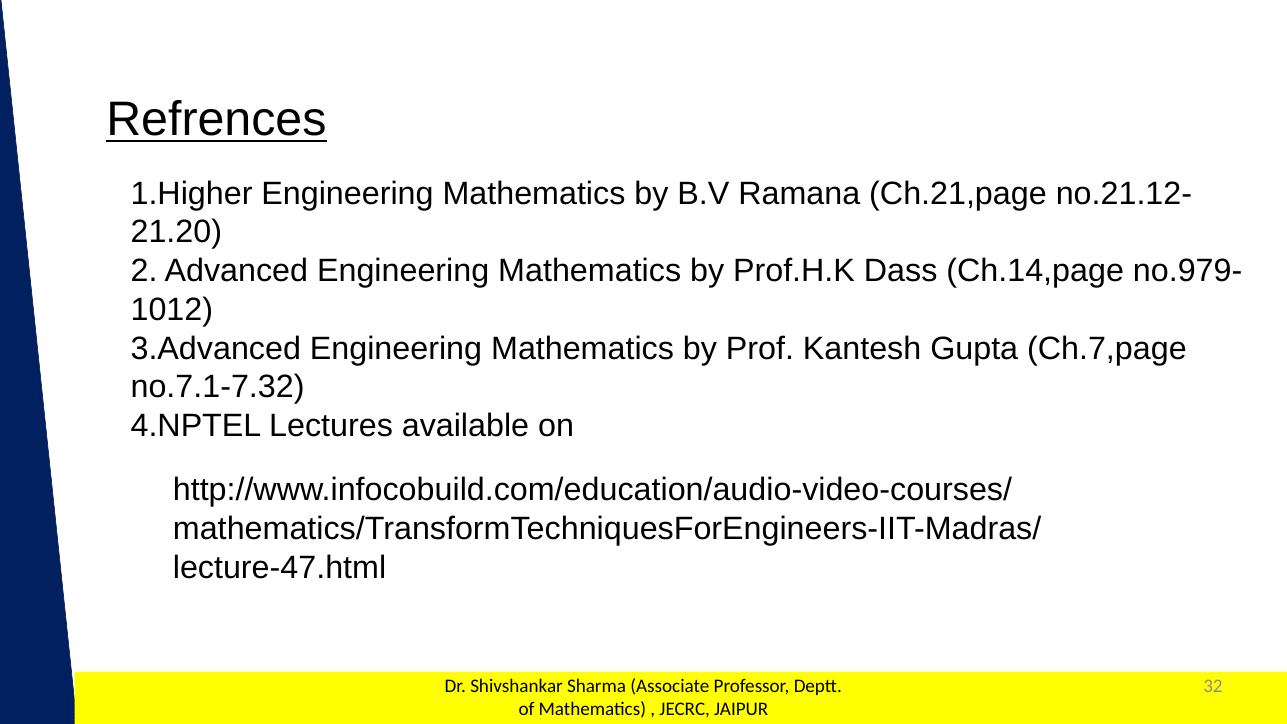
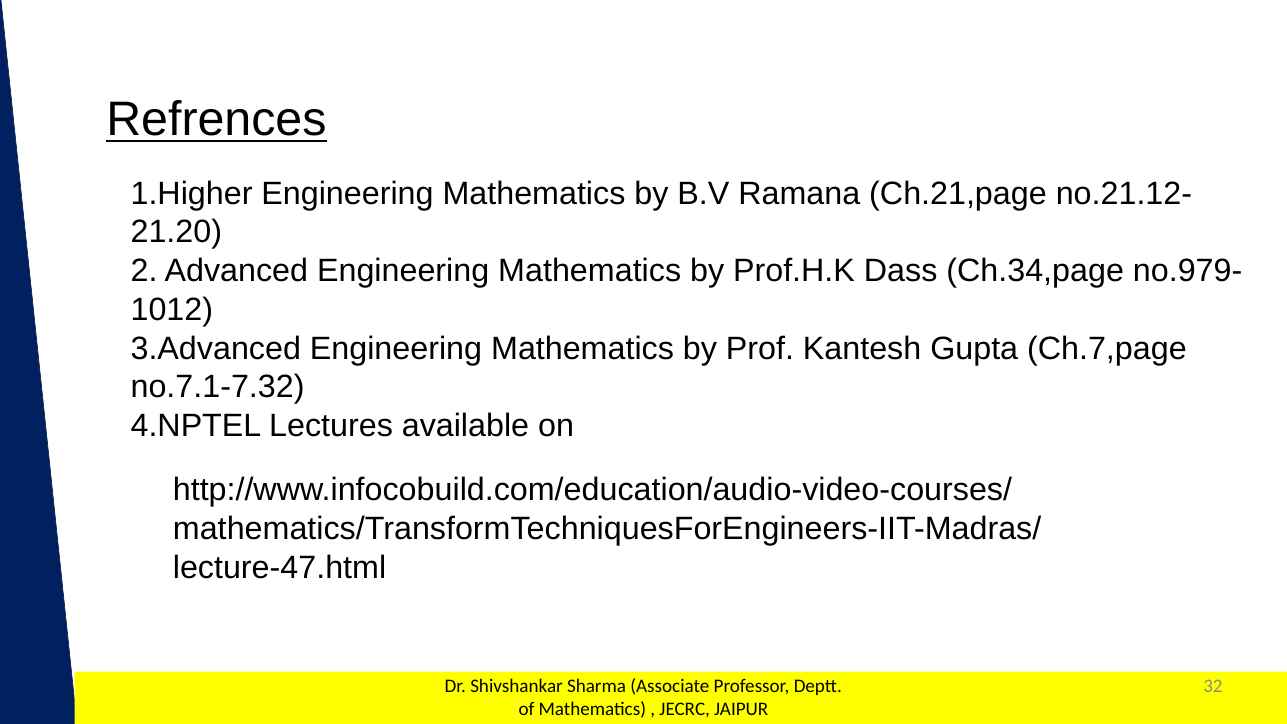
Ch.14,page: Ch.14,page -> Ch.34,page
